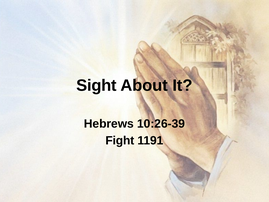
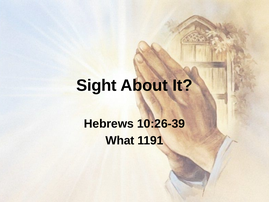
Fight: Fight -> What
